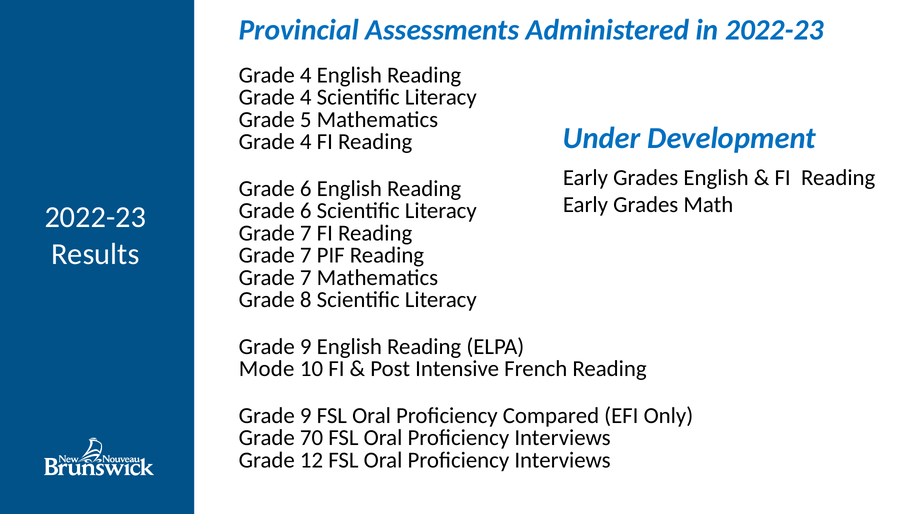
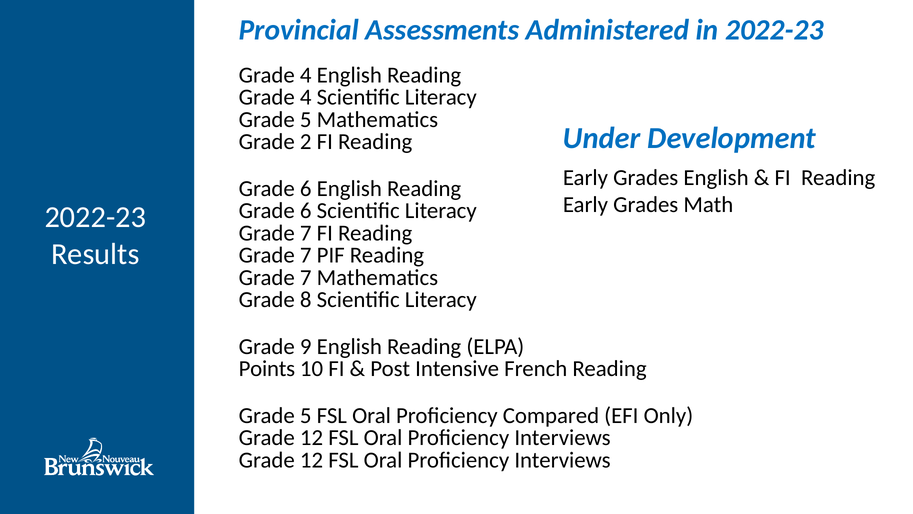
4 at (306, 142): 4 -> 2
Mode: Mode -> Points
9 at (306, 415): 9 -> 5
70 at (312, 438): 70 -> 12
